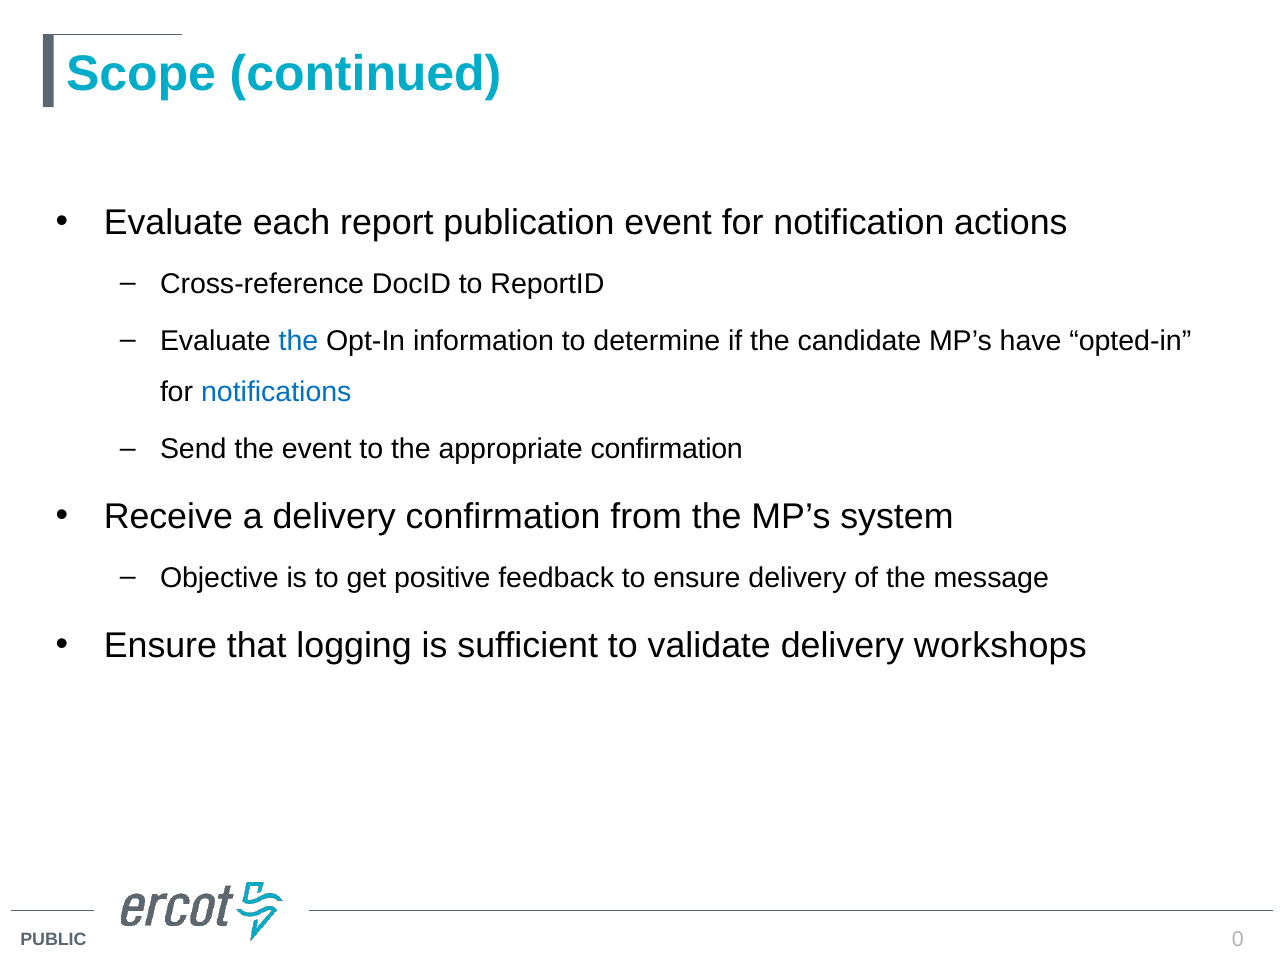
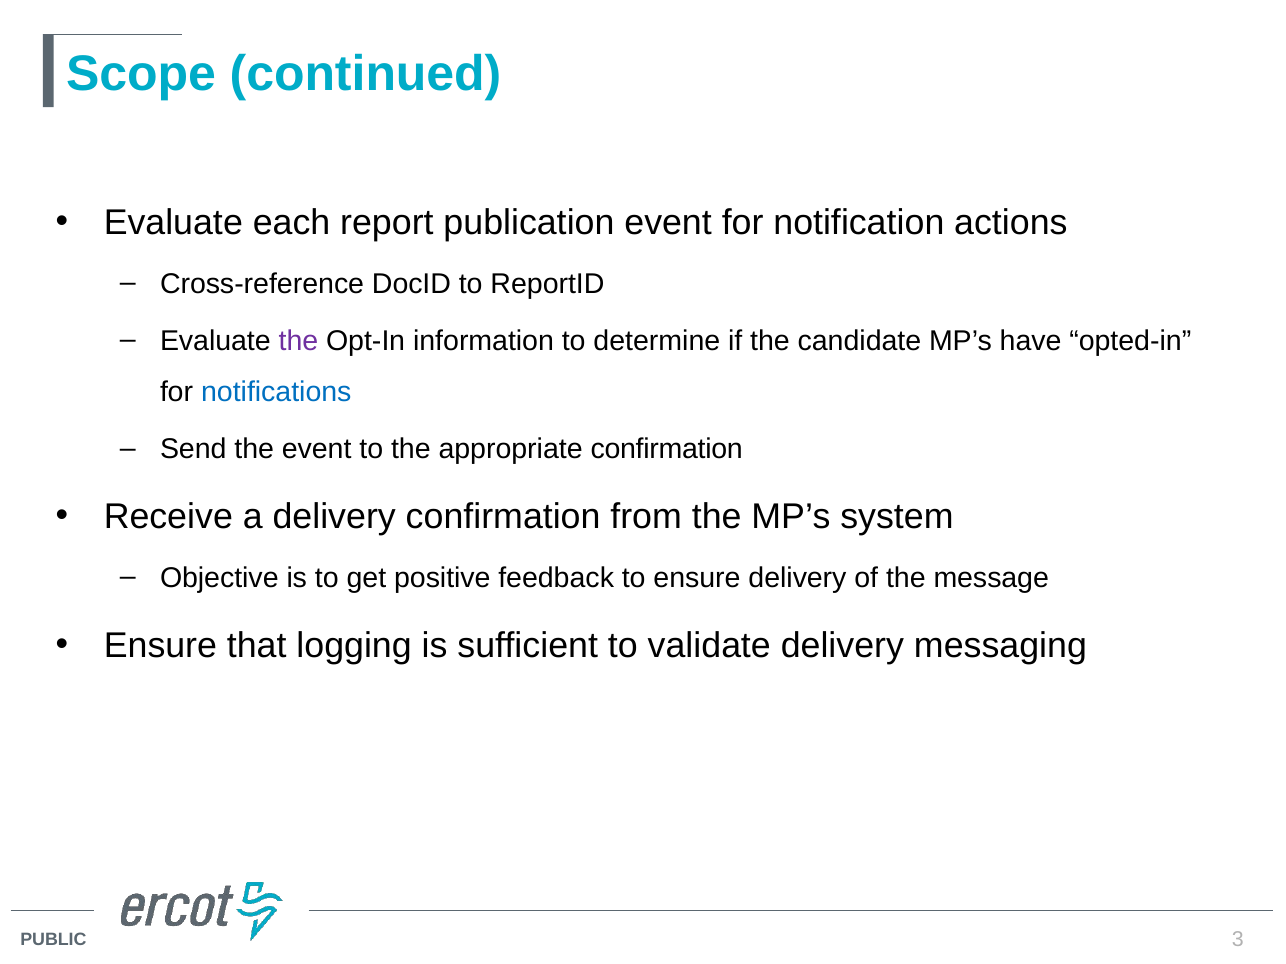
the at (298, 341) colour: blue -> purple
workshops: workshops -> messaging
0: 0 -> 3
